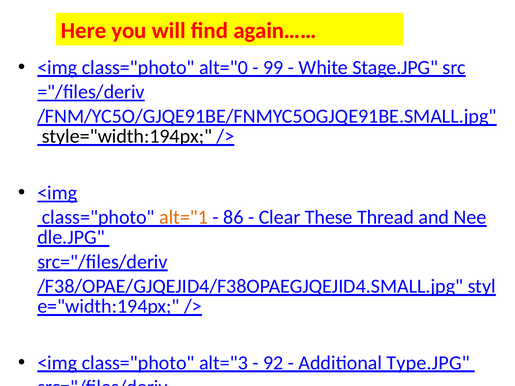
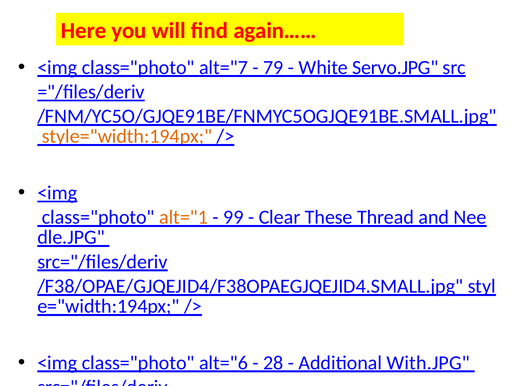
alt="0: alt="0 -> alt="7
99: 99 -> 79
Stage.JPG: Stage.JPG -> Servo.JPG
style="width:194px colour: black -> orange
86: 86 -> 99
alt="3: alt="3 -> alt="6
92: 92 -> 28
Type.JPG: Type.JPG -> With.JPG
